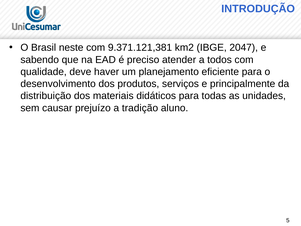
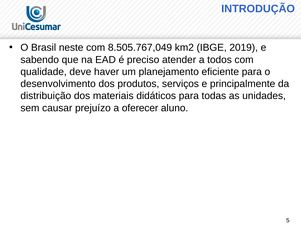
9.371.121,381: 9.371.121,381 -> 8.505.767,049
2047: 2047 -> 2019
tradição: tradição -> oferecer
